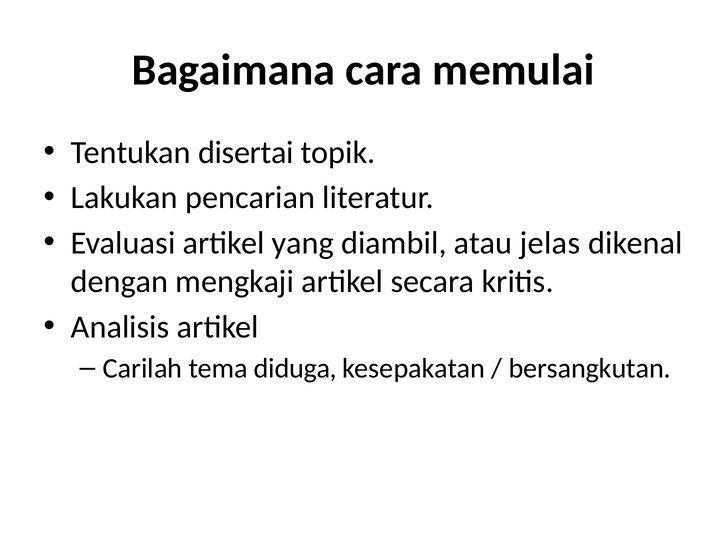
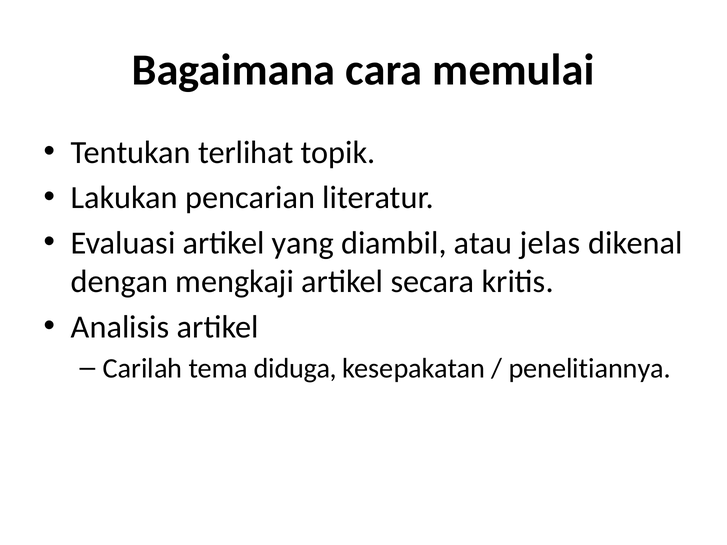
disertai: disertai -> terlihat
bersangkutan: bersangkutan -> penelitiannya
